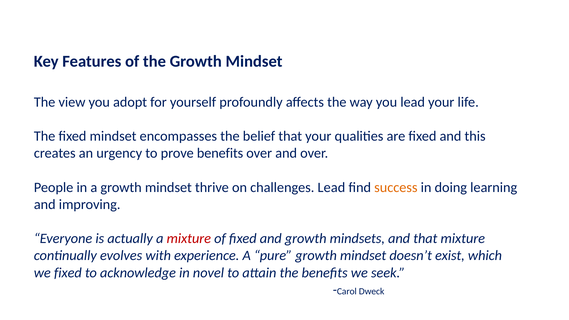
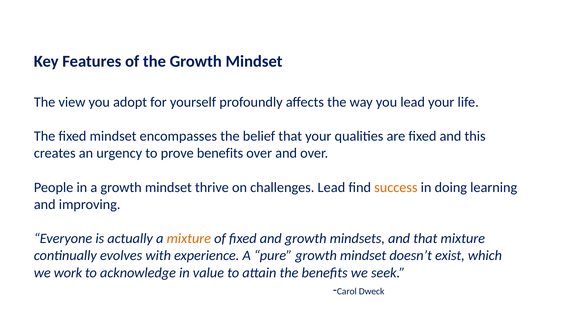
mixture at (189, 239) colour: red -> orange
we fixed: fixed -> work
novel: novel -> value
